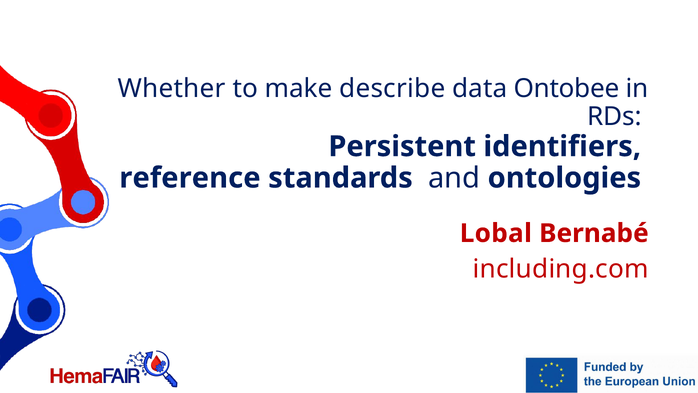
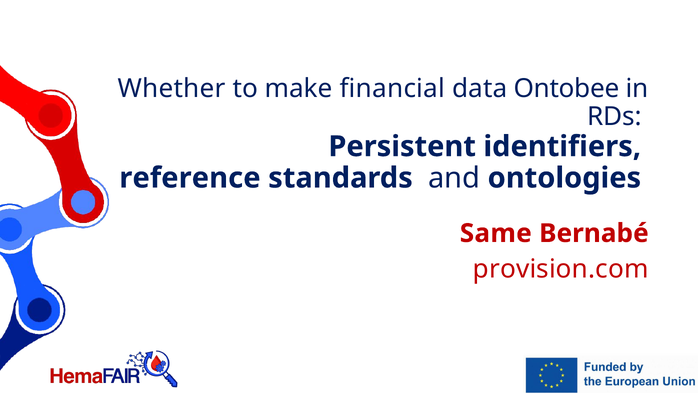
describe: describe -> financial
Lobal: Lobal -> Same
including.com: including.com -> provision.com
